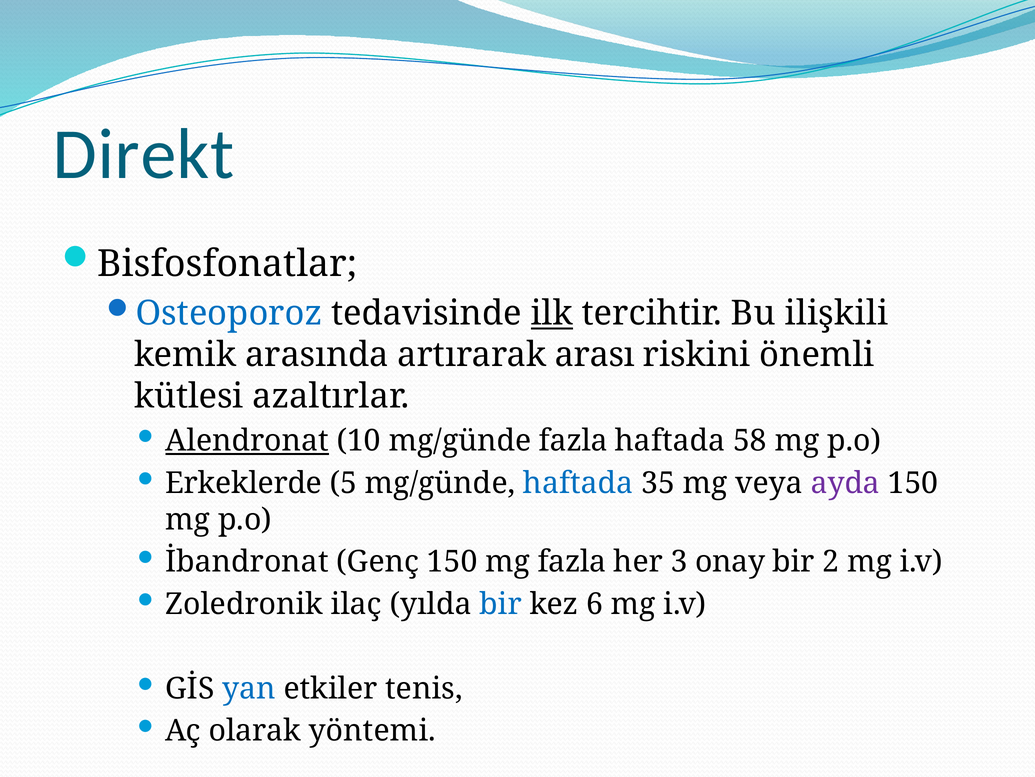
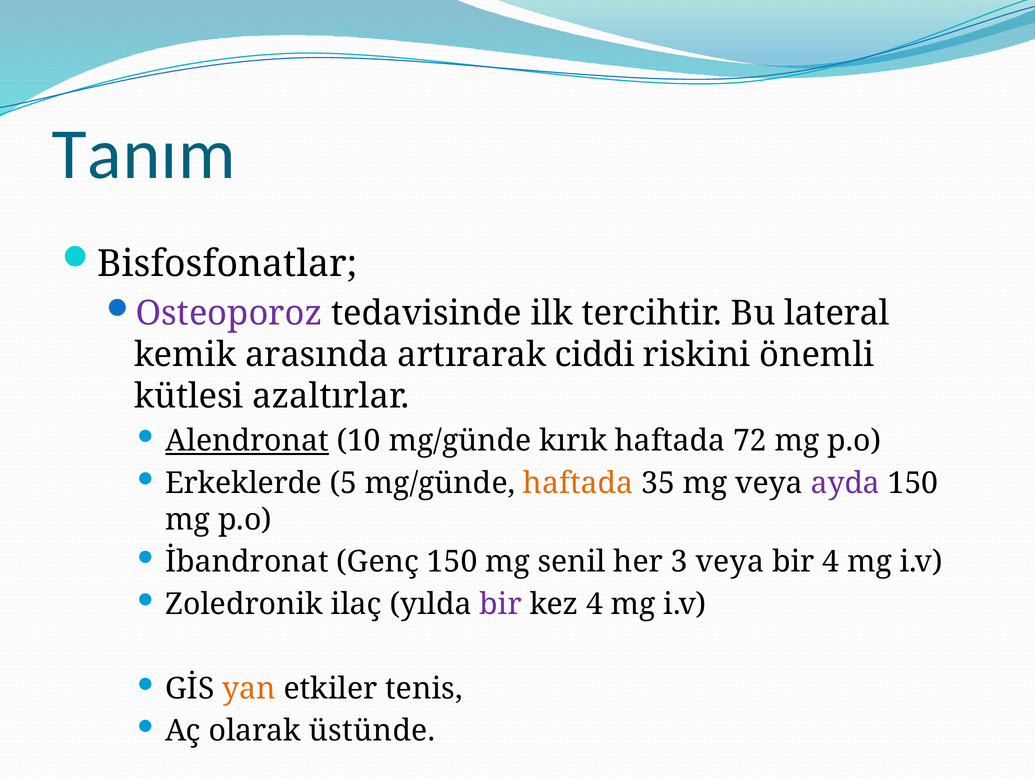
Direkt: Direkt -> Tanım
Osteoporoz colour: blue -> purple
ilk underline: present -> none
ilişkili: ilişkili -> lateral
arası: arası -> ciddi
mg/günde fazla: fazla -> kırık
58: 58 -> 72
haftada at (578, 483) colour: blue -> orange
mg fazla: fazla -> senil
3 onay: onay -> veya
bir 2: 2 -> 4
bir at (501, 604) colour: blue -> purple
kez 6: 6 -> 4
yan colour: blue -> orange
yöntemi: yöntemi -> üstünde
